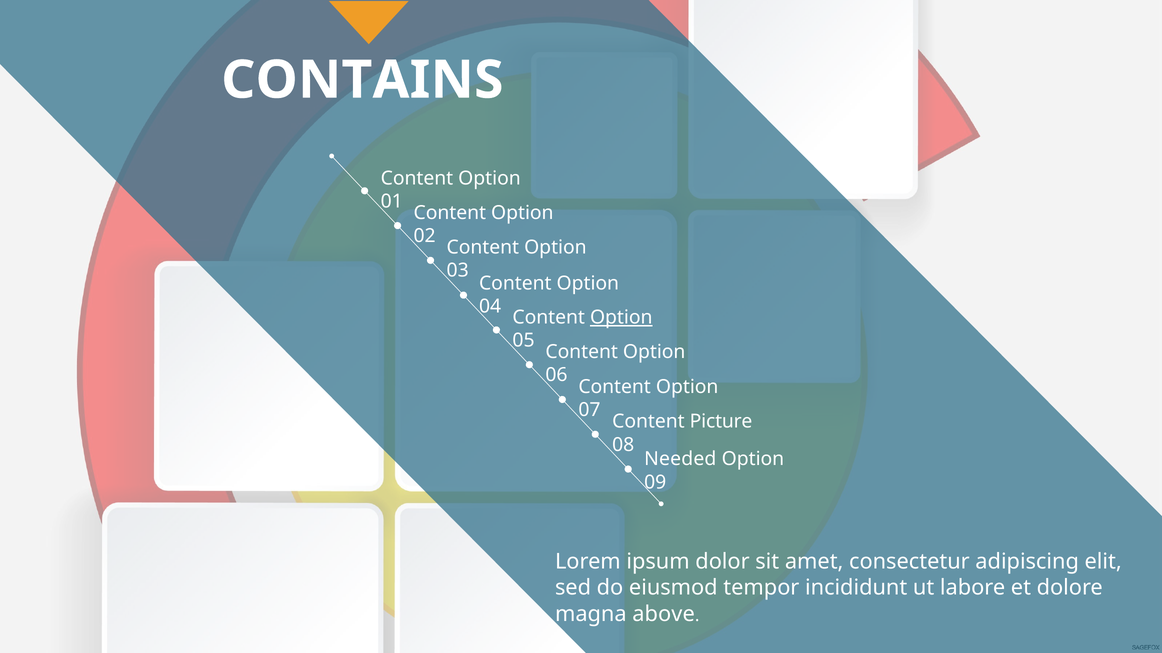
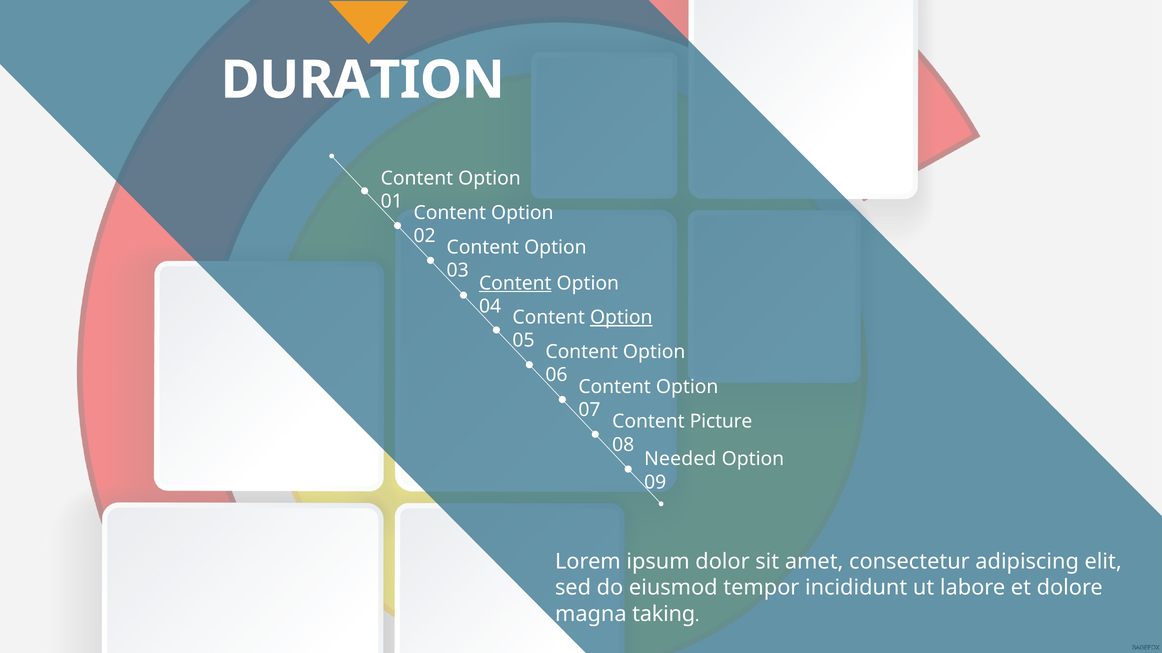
CONTAINS: CONTAINS -> DURATION
Content at (515, 284) underline: none -> present
above: above -> taking
